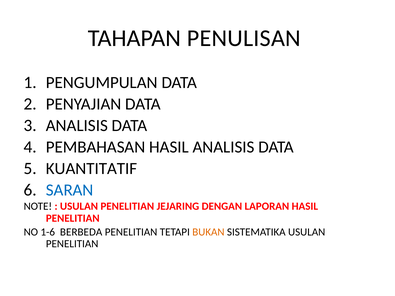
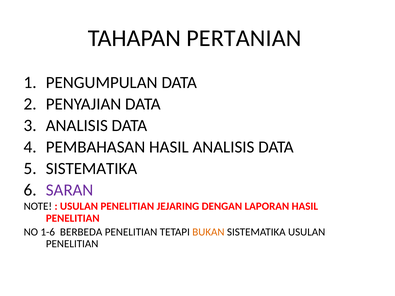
PENULISAN: PENULISAN -> PERTANIAN
KUANTITATIF at (92, 169): KUANTITATIF -> SISTEMATIKA
SARAN colour: blue -> purple
